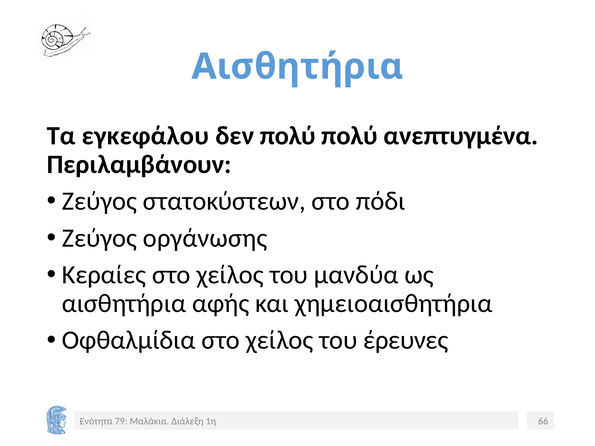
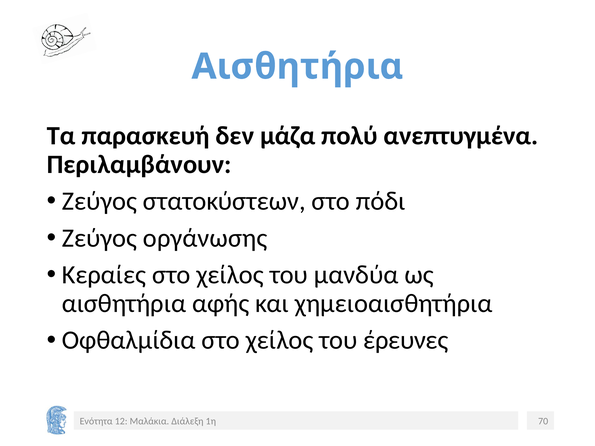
εγκεφάλου: εγκεφάλου -> παρασκευή
δεν πολύ: πολύ -> μάζα
79: 79 -> 12
66: 66 -> 70
